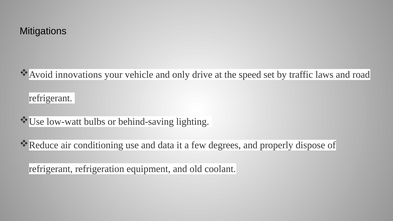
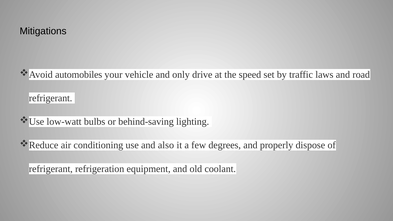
innovations: innovations -> automobiles
data: data -> also
